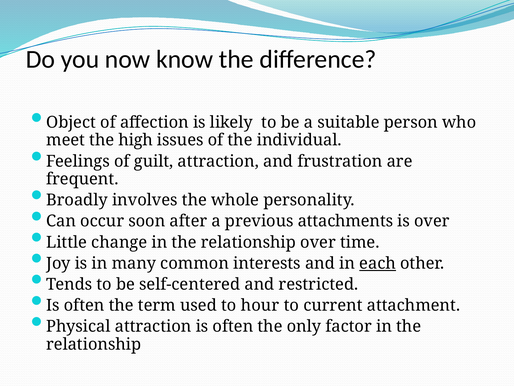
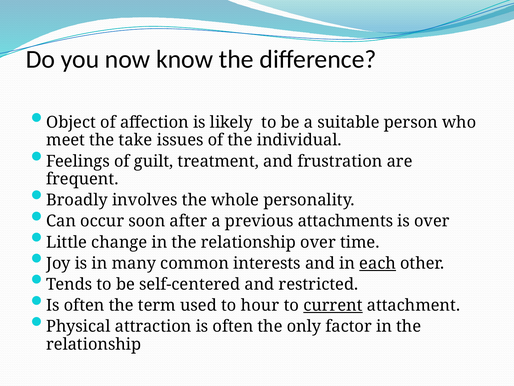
high: high -> take
guilt attraction: attraction -> treatment
current underline: none -> present
